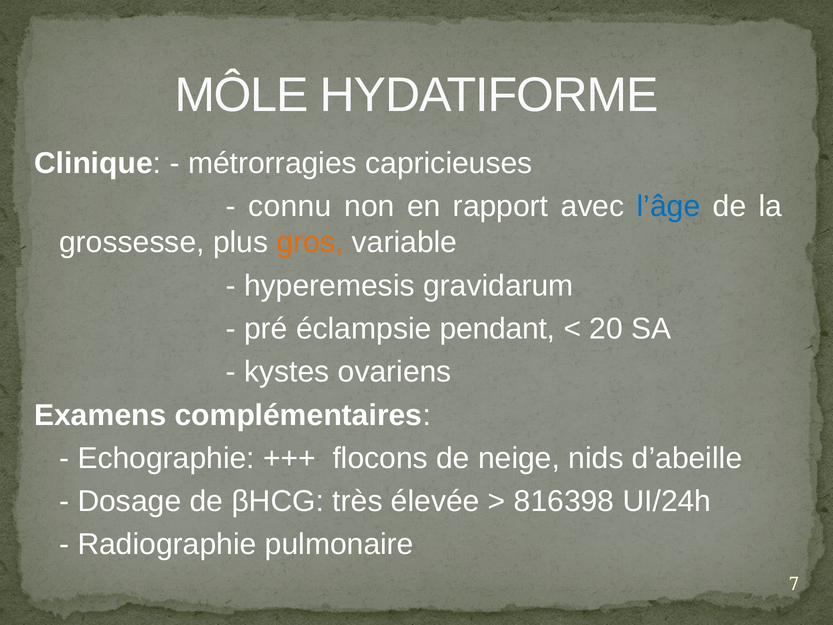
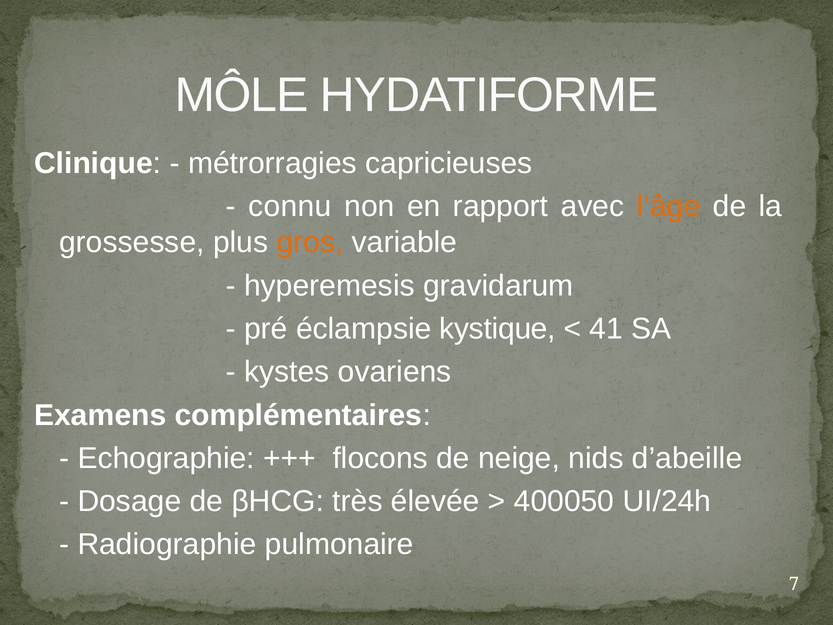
l’âge colour: blue -> orange
pendant: pendant -> kystique
20: 20 -> 41
816398: 816398 -> 400050
